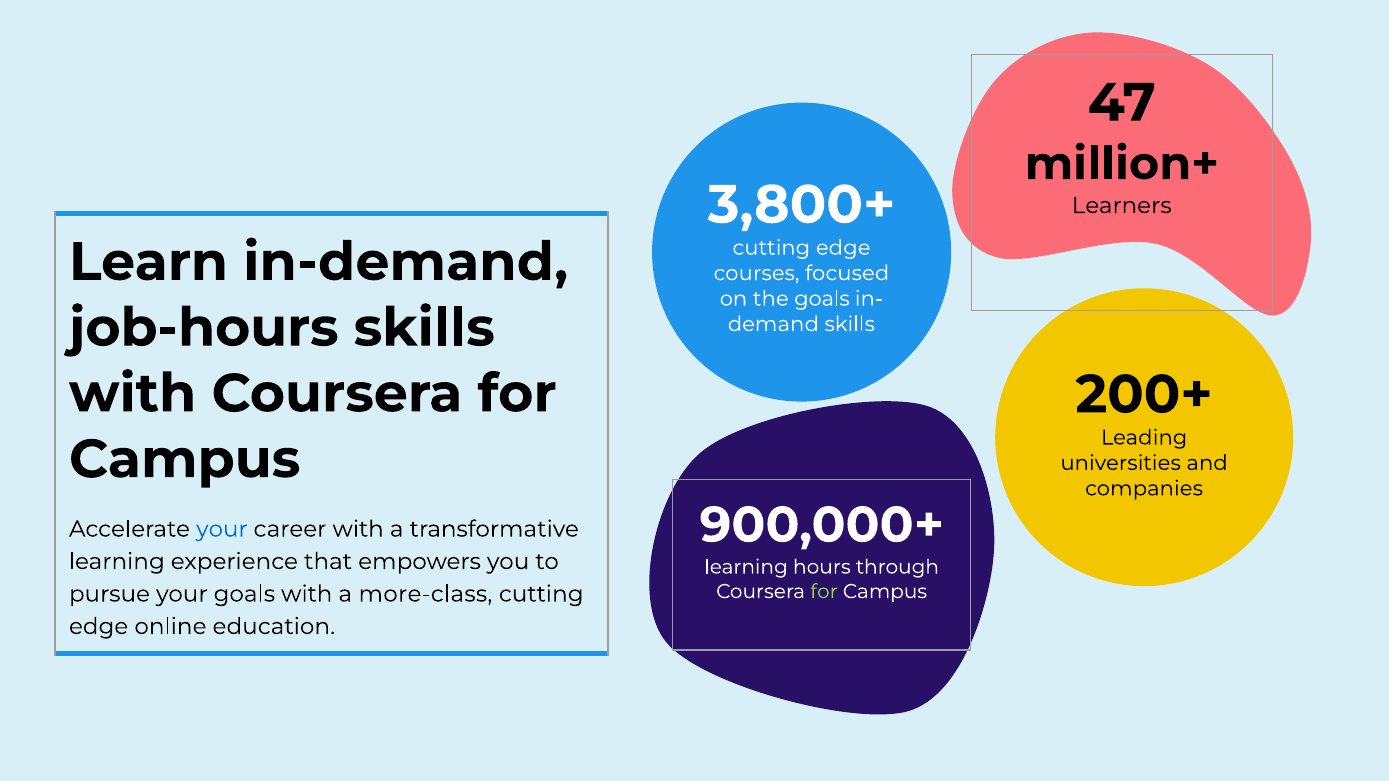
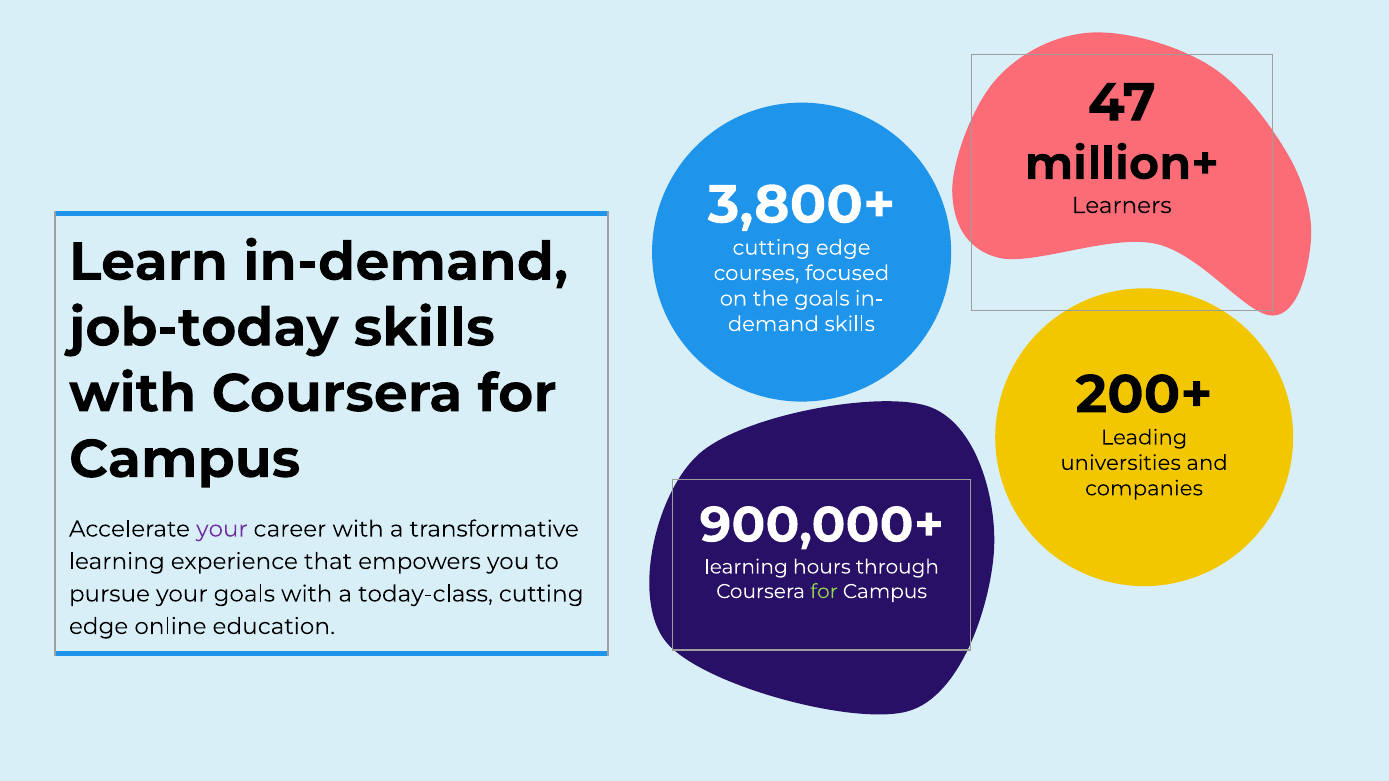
job-hours: job-hours -> job-today
your at (222, 529) colour: blue -> purple
more-class: more-class -> today-class
